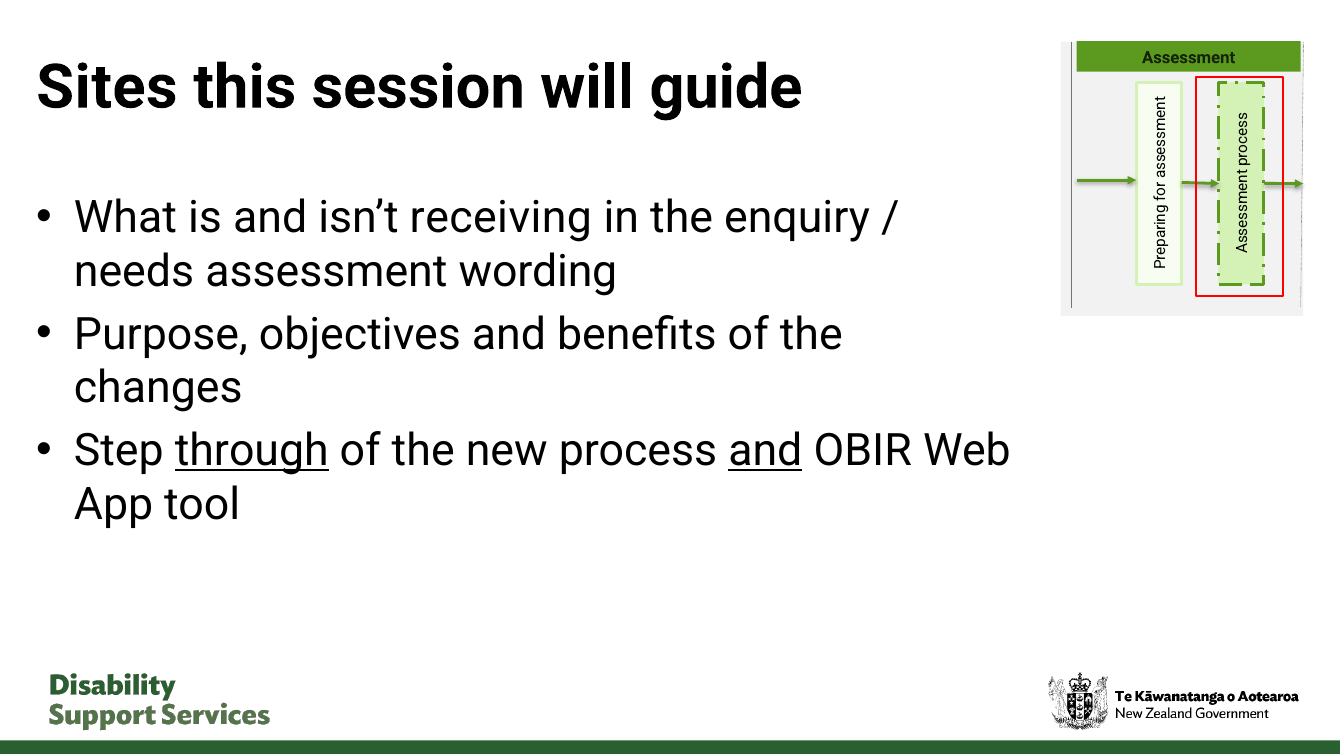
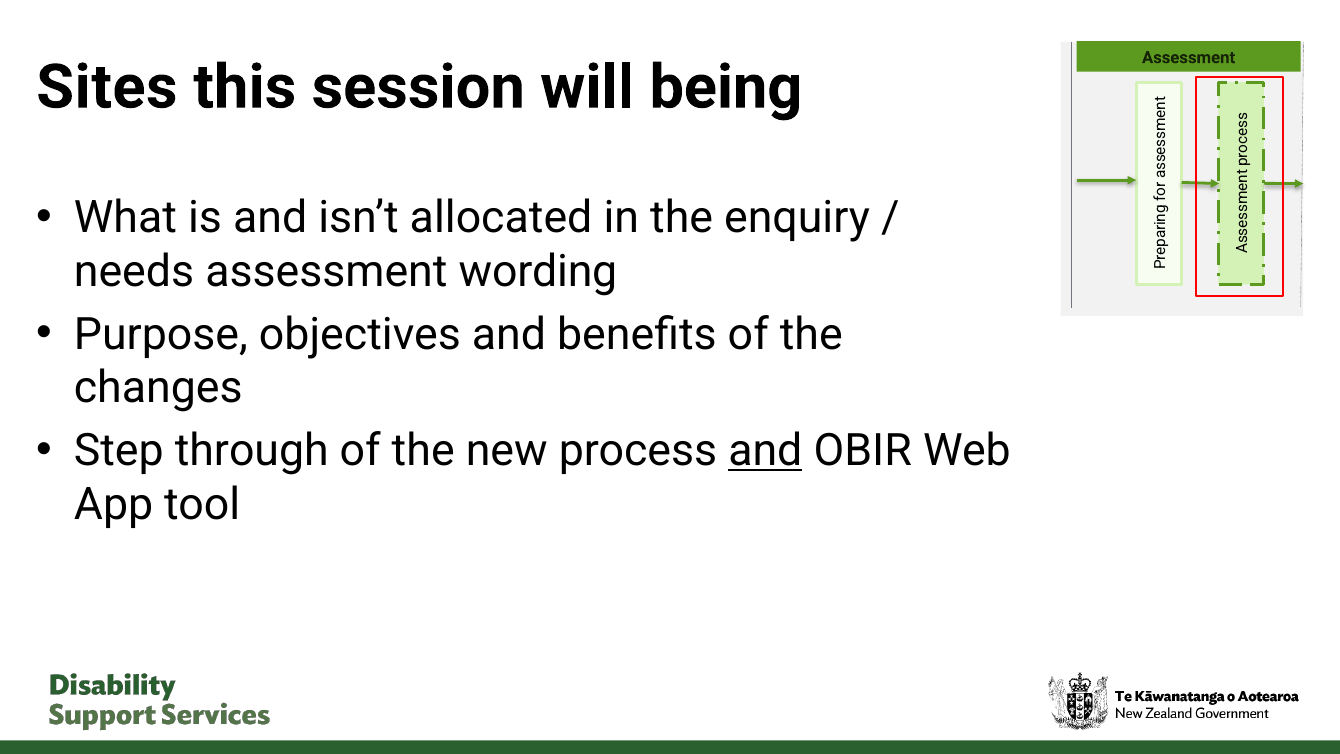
guide: guide -> being
receiving: receiving -> allocated
through underline: present -> none
